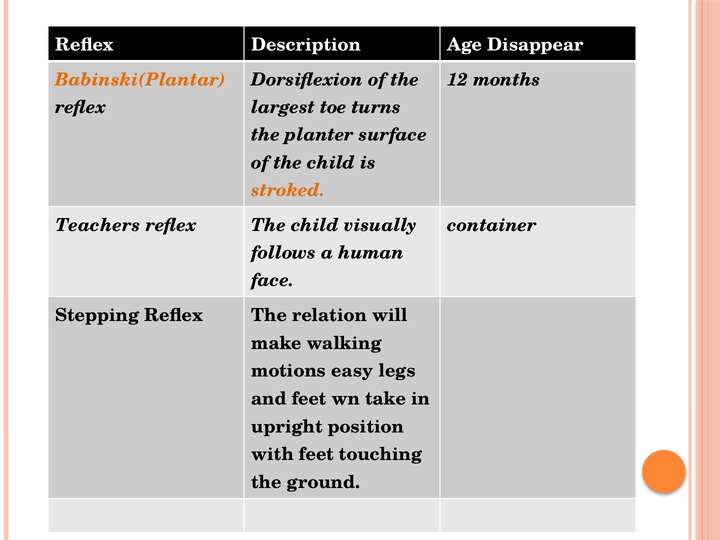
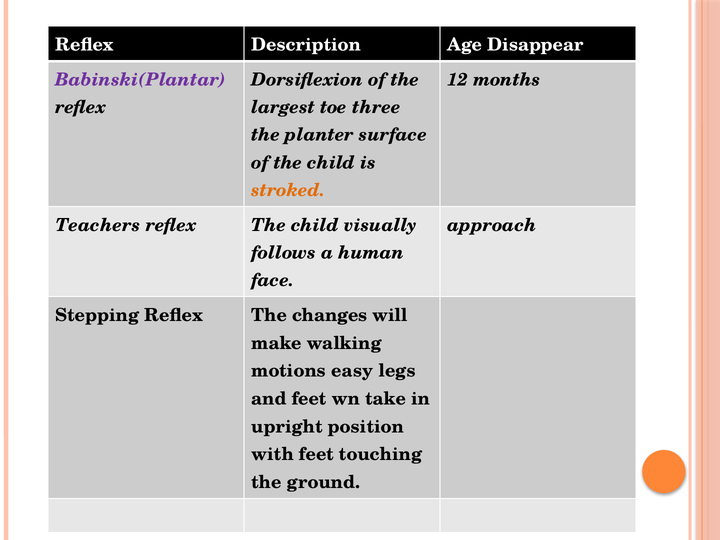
Babinski(Plantar colour: orange -> purple
turns: turns -> three
container: container -> approach
relation: relation -> changes
